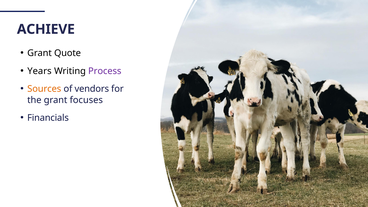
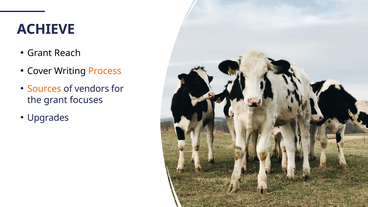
Quote: Quote -> Reach
Years: Years -> Cover
Process colour: purple -> orange
Financials: Financials -> Upgrades
